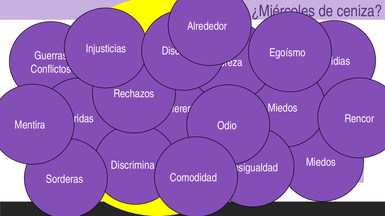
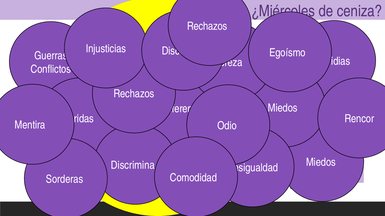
Alrededor at (207, 26): Alrededor -> Rechazos
